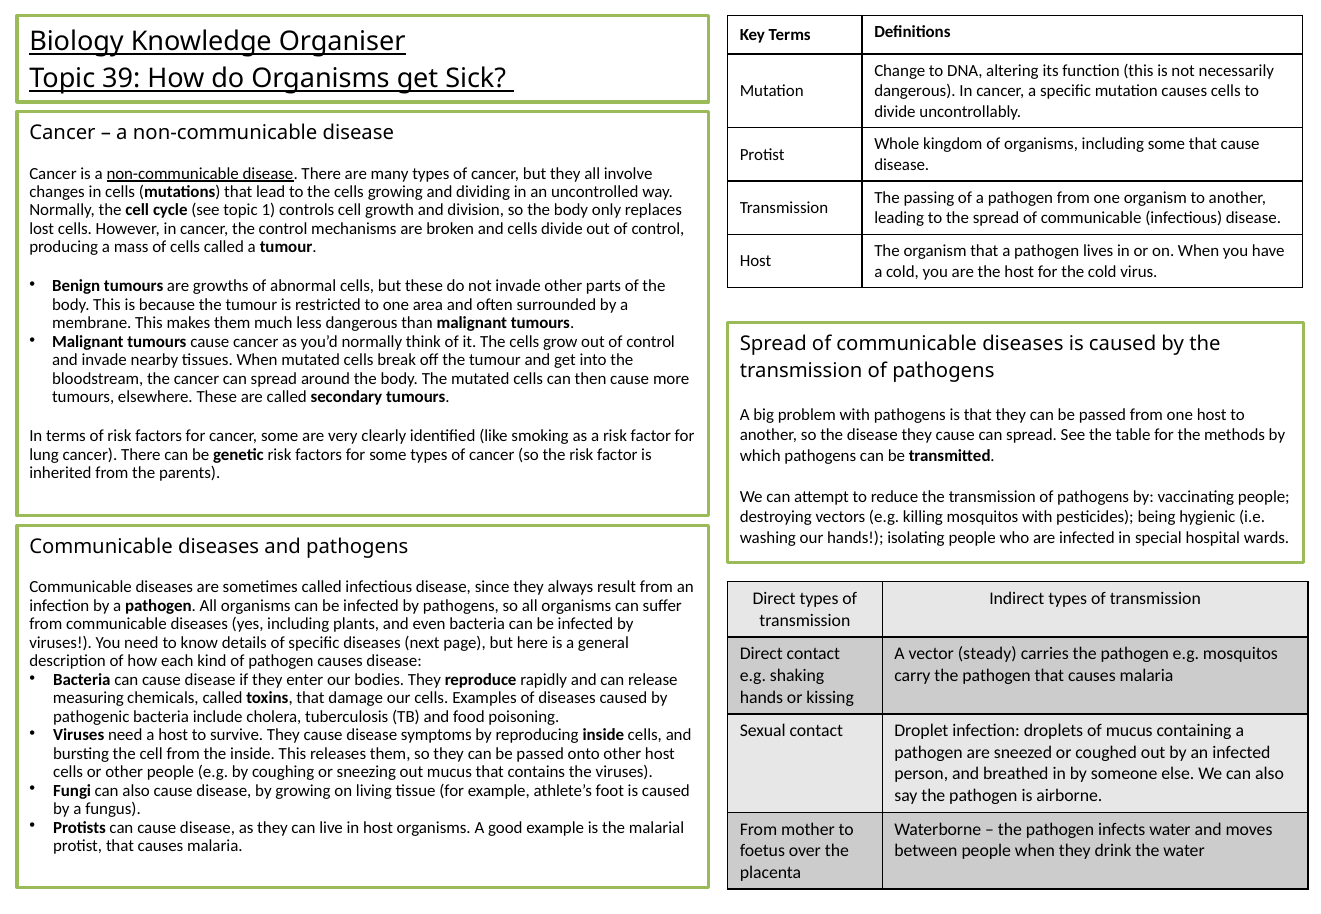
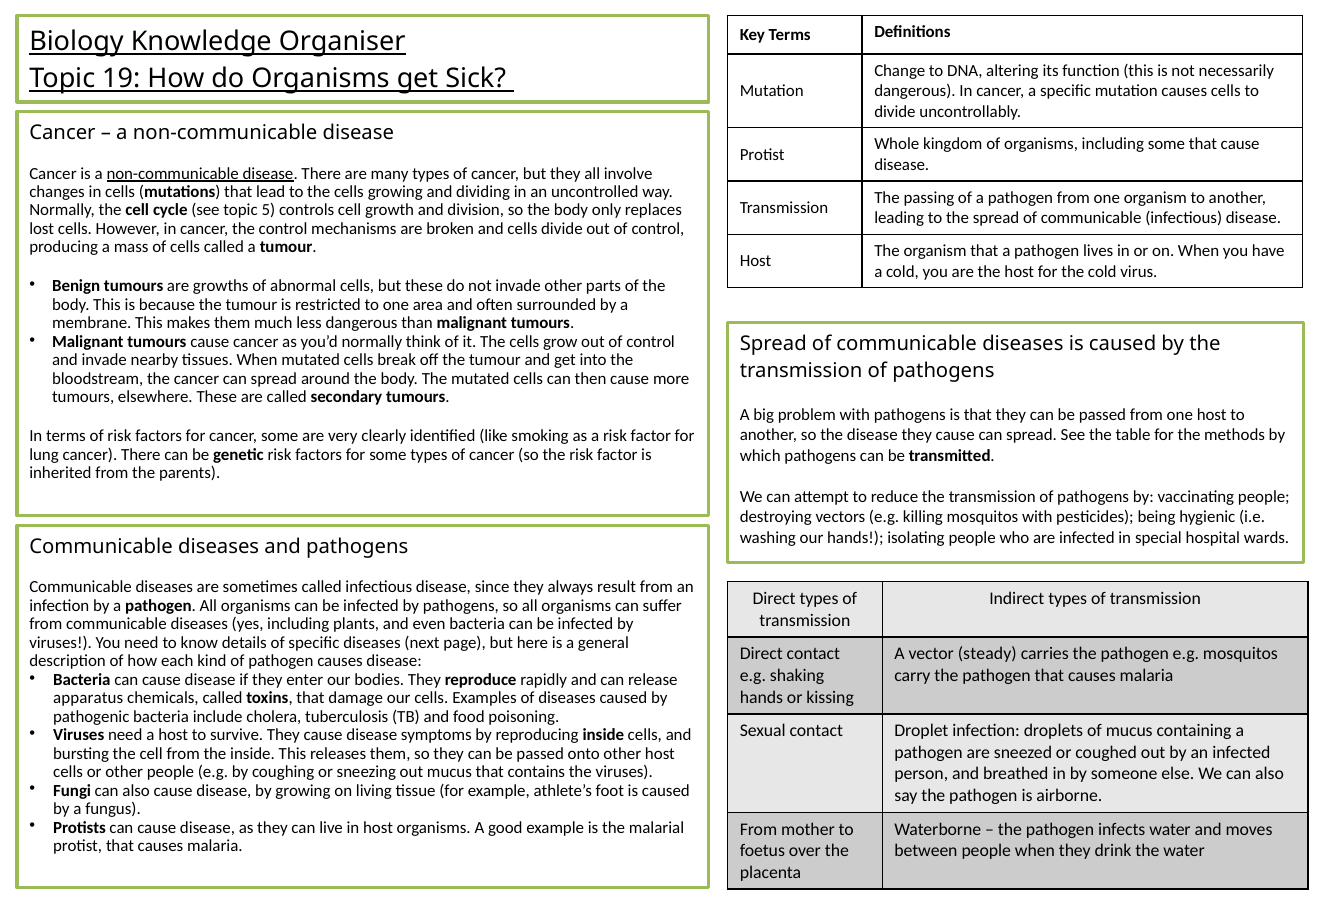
39: 39 -> 19
1: 1 -> 5
measuring: measuring -> apparatus
